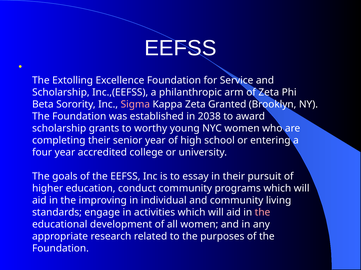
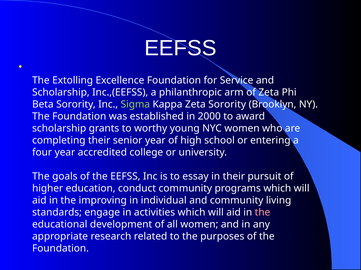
Sigma colour: pink -> light green
Zeta Granted: Granted -> Sorority
2038: 2038 -> 2000
